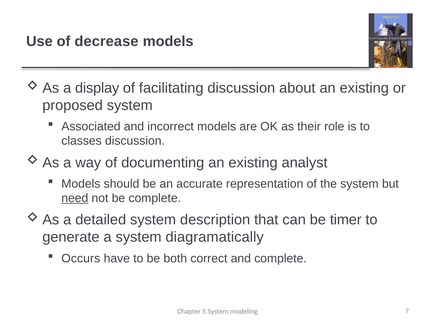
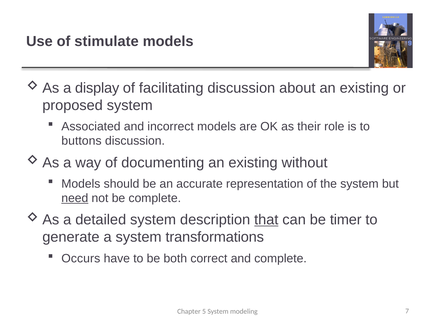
decrease: decrease -> stimulate
classes: classes -> buttons
analyst: analyst -> without
that underline: none -> present
diagramatically: diagramatically -> transformations
